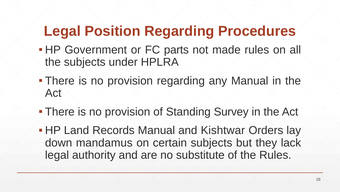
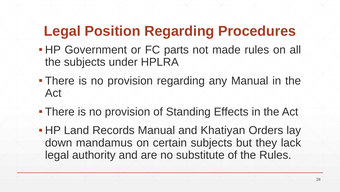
Survey: Survey -> Effects
Kishtwar: Kishtwar -> Khatiyan
